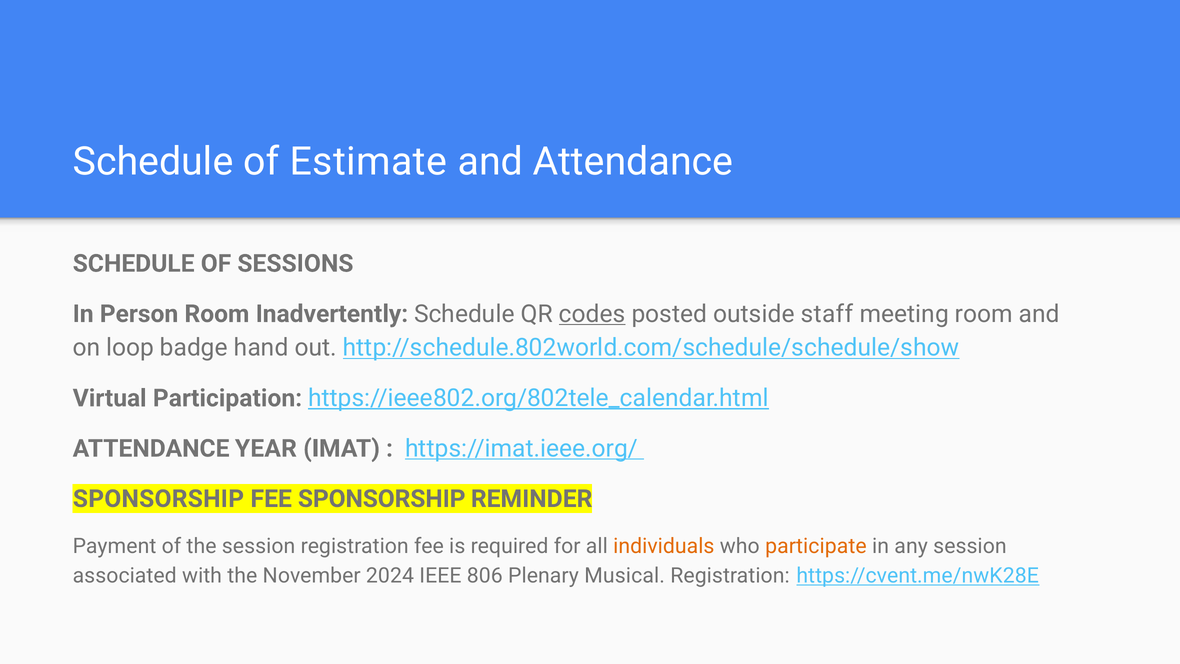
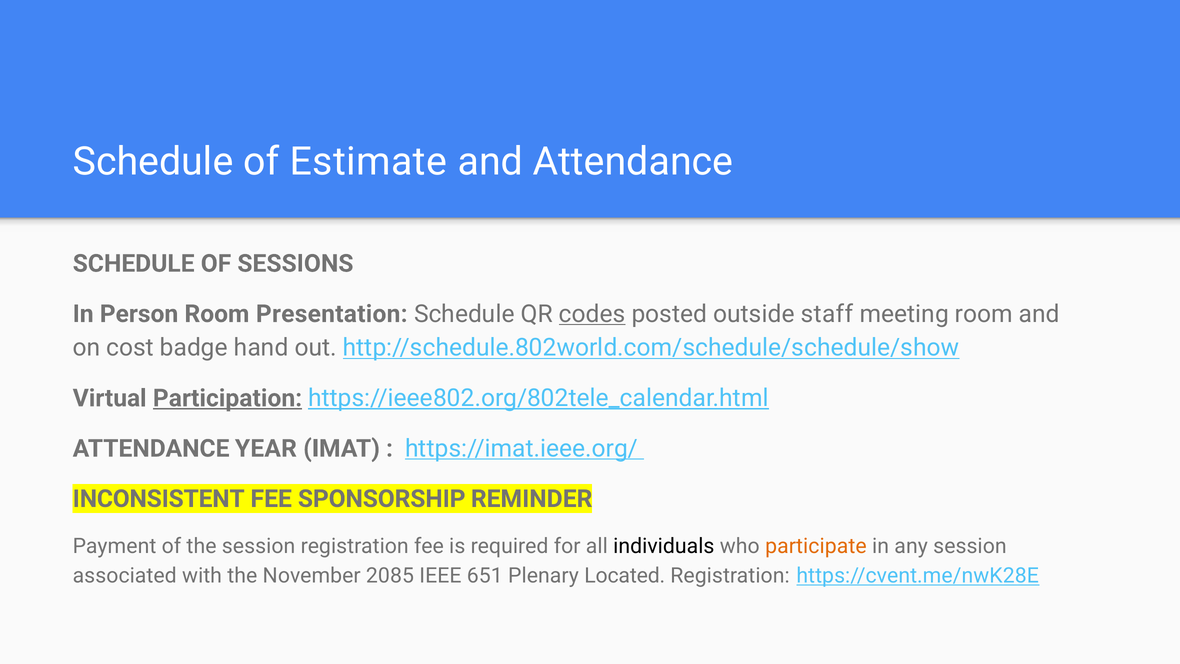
Inadvertently: Inadvertently -> Presentation
loop: loop -> cost
Participation underline: none -> present
SPONSORSHIP at (158, 499): SPONSORSHIP -> INCONSISTENT
individuals colour: orange -> black
2024: 2024 -> 2085
806: 806 -> 651
Musical: Musical -> Located
